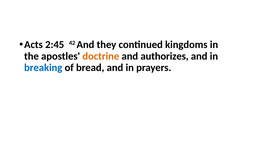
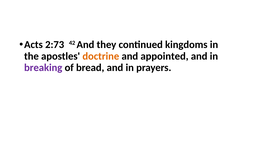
2:45: 2:45 -> 2:73
authorizes: authorizes -> appointed
breaking colour: blue -> purple
